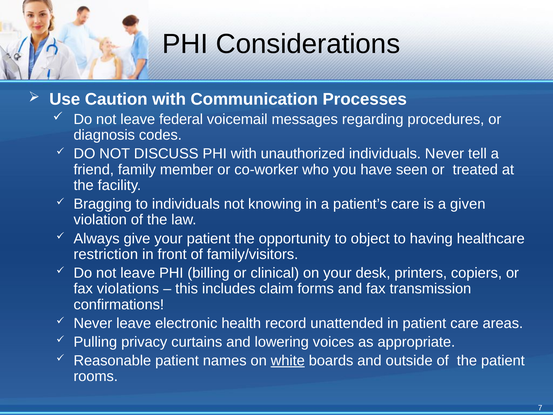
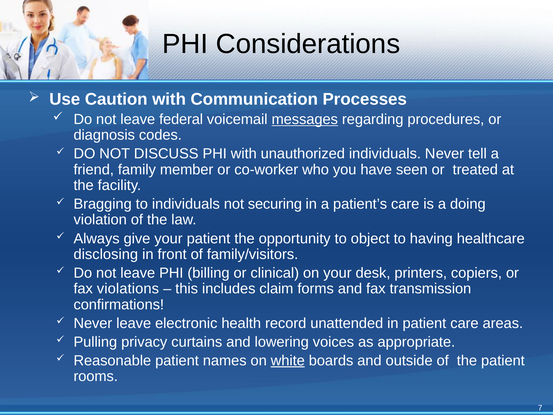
messages underline: none -> present
knowing: knowing -> securing
given: given -> doing
restriction: restriction -> disclosing
